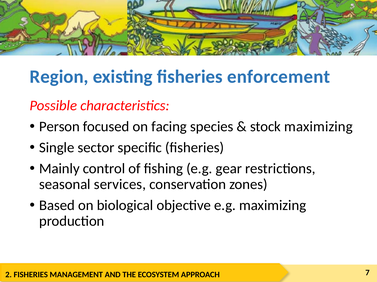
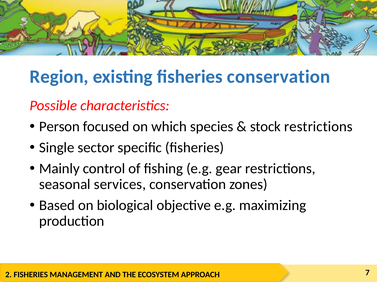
fisheries enforcement: enforcement -> conservation
facing: facing -> which
stock maximizing: maximizing -> restrictions
